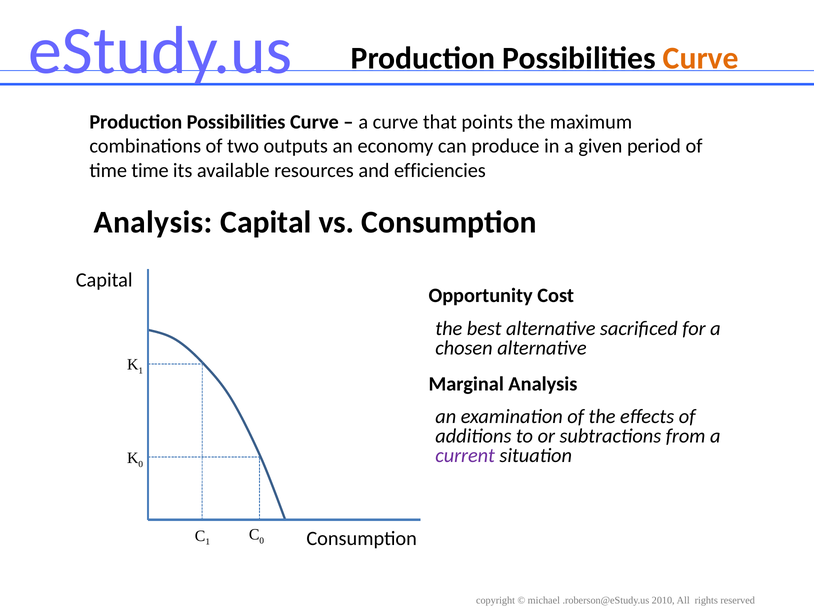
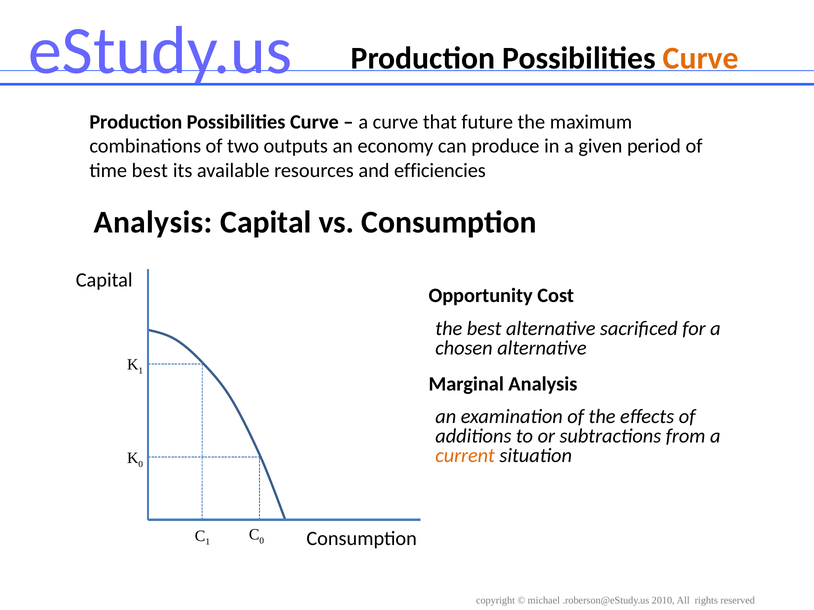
points: points -> future
time time: time -> best
current colour: purple -> orange
